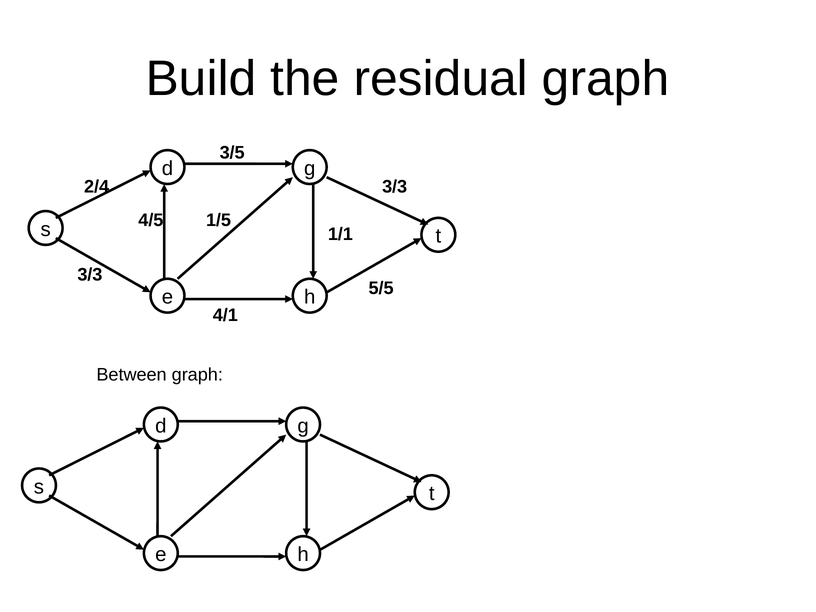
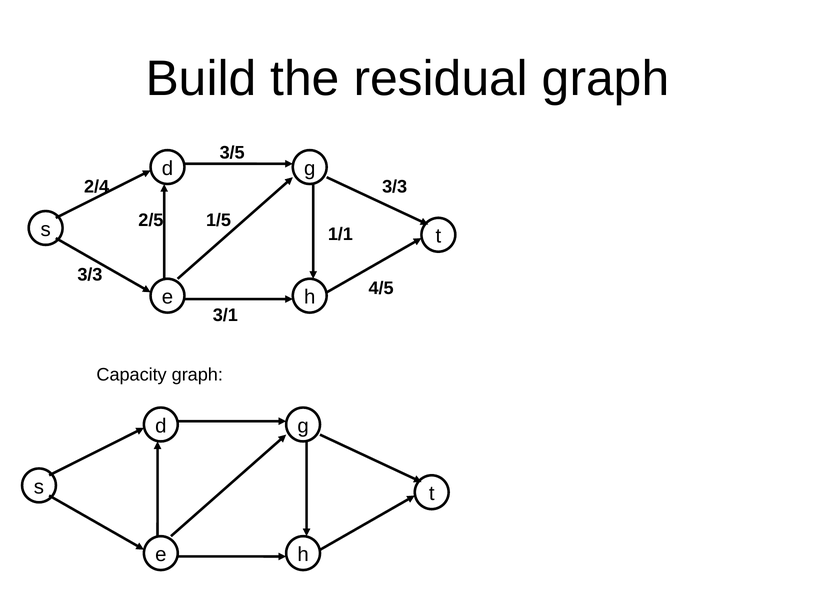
4/5: 4/5 -> 2/5
5/5: 5/5 -> 4/5
4/1: 4/1 -> 3/1
Between: Between -> Capacity
